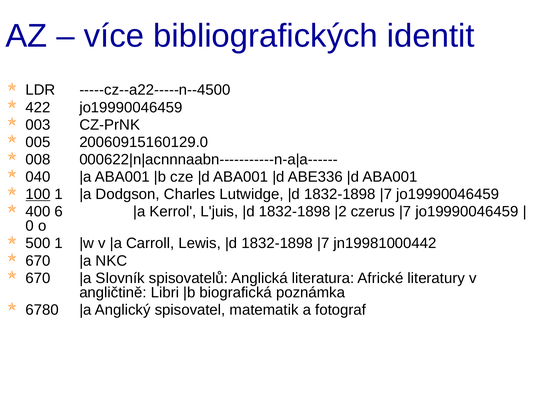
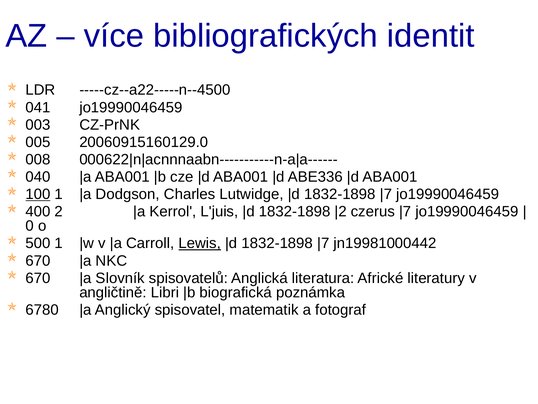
422: 422 -> 041
6: 6 -> 2
Lewis underline: none -> present
